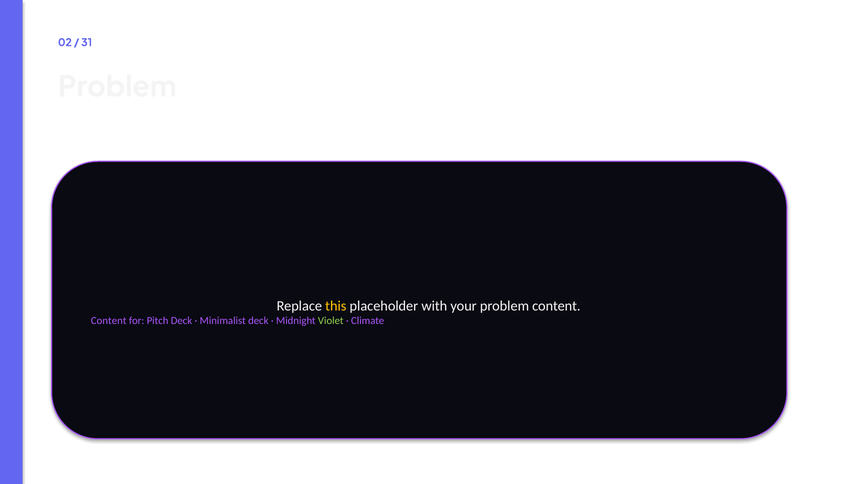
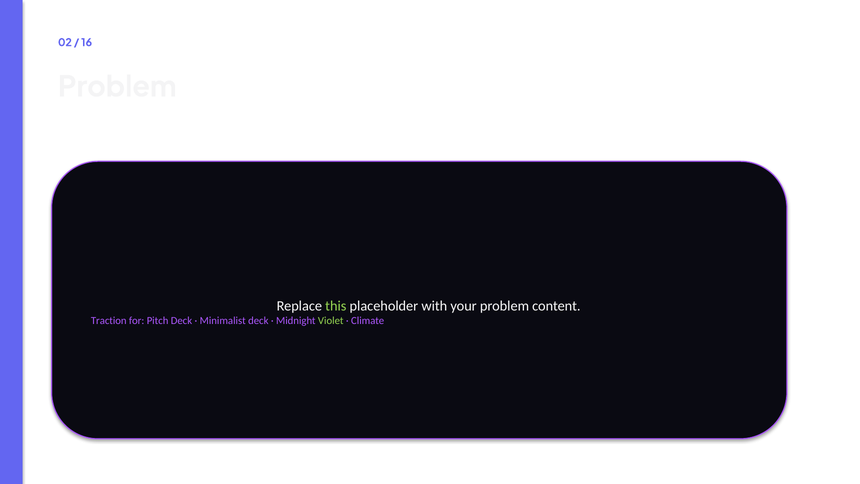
31: 31 -> 16
this colour: yellow -> light green
Content at (109, 321): Content -> Traction
